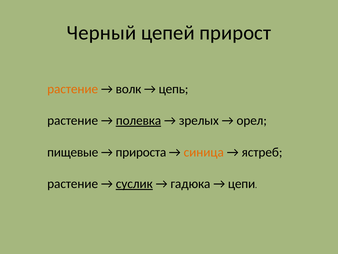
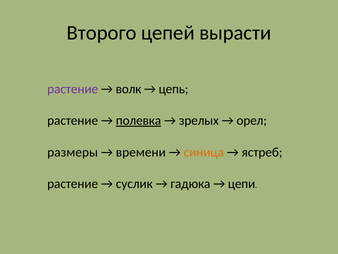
Черный: Черный -> Второго
прирост: прирост -> вырасти
растение at (73, 89) colour: orange -> purple
пищевые: пищевые -> размеры
прироста: прироста -> времени
суслик underline: present -> none
